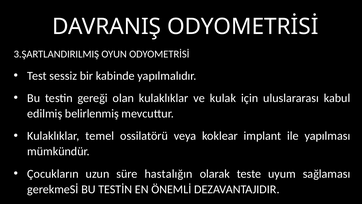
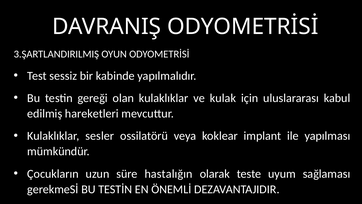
belirlenmiş: belirlenmiş -> hareketleri
temel: temel -> sesler
